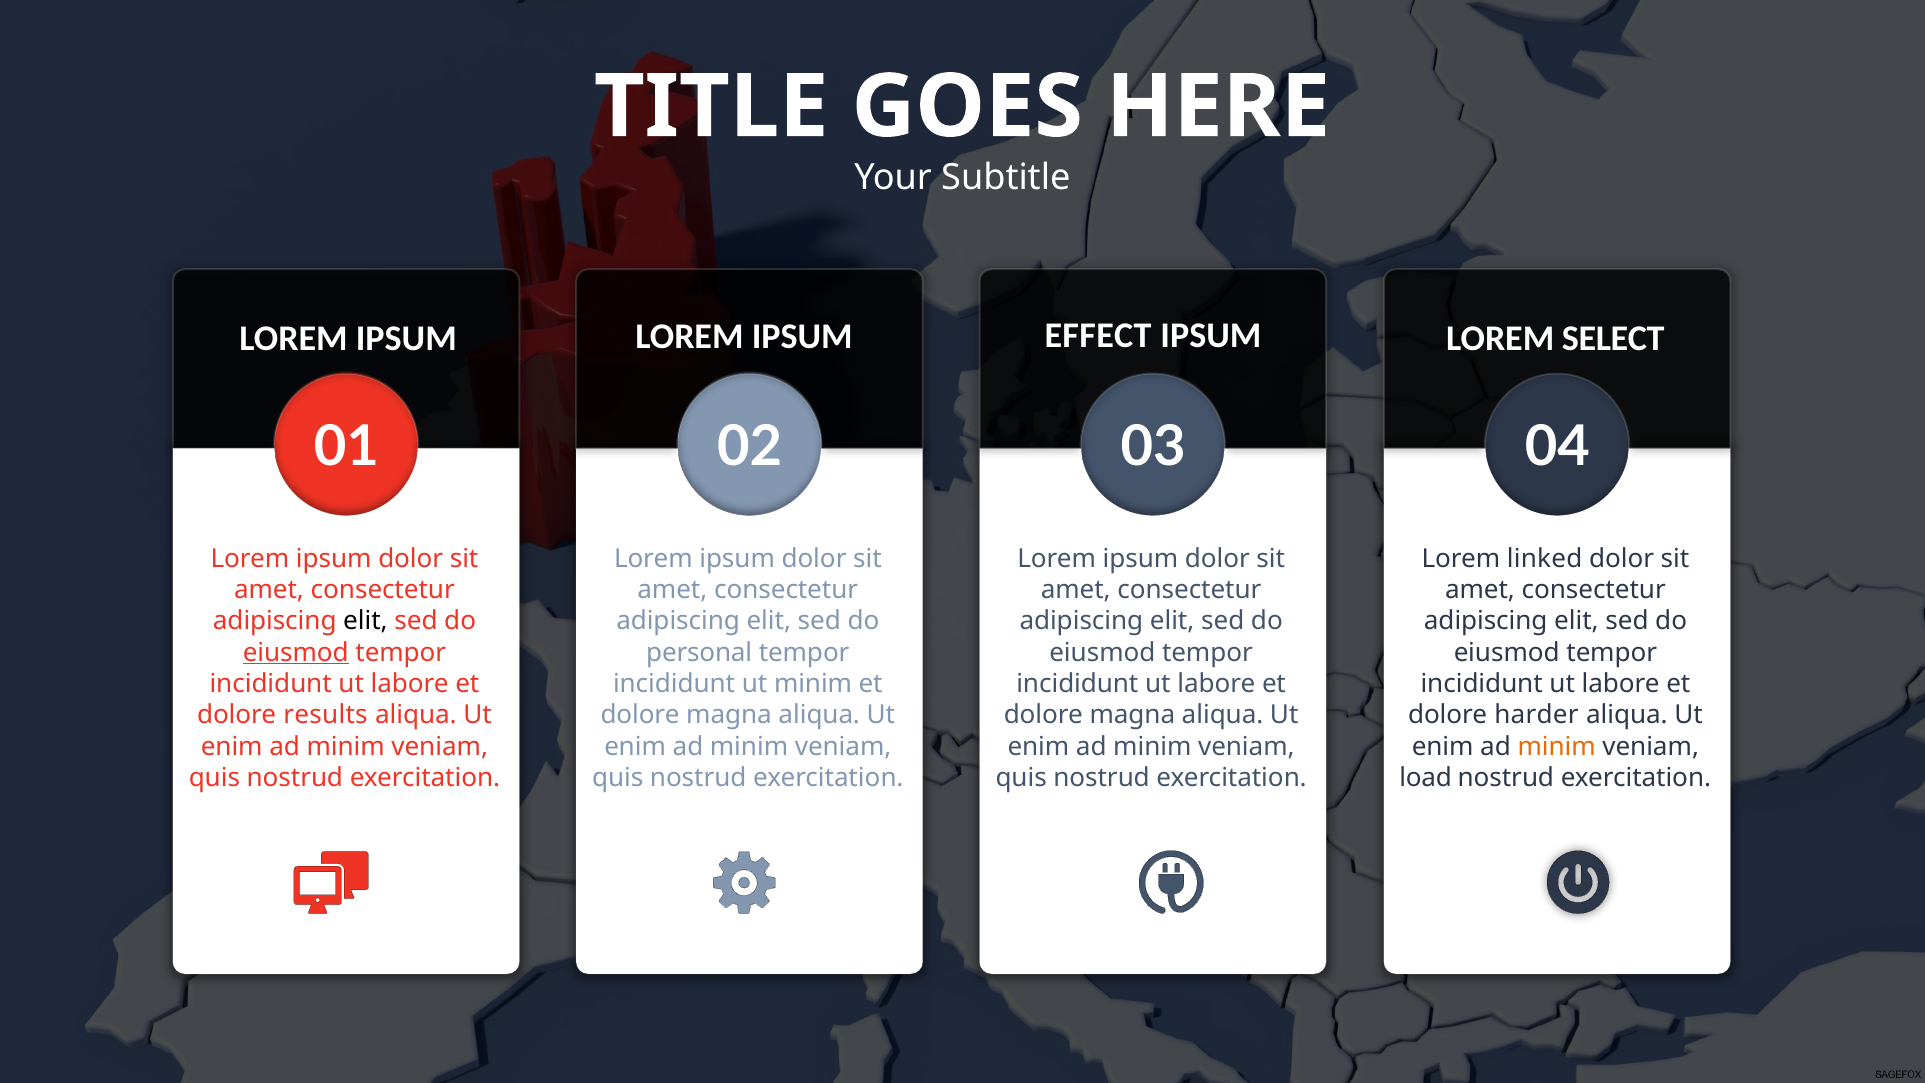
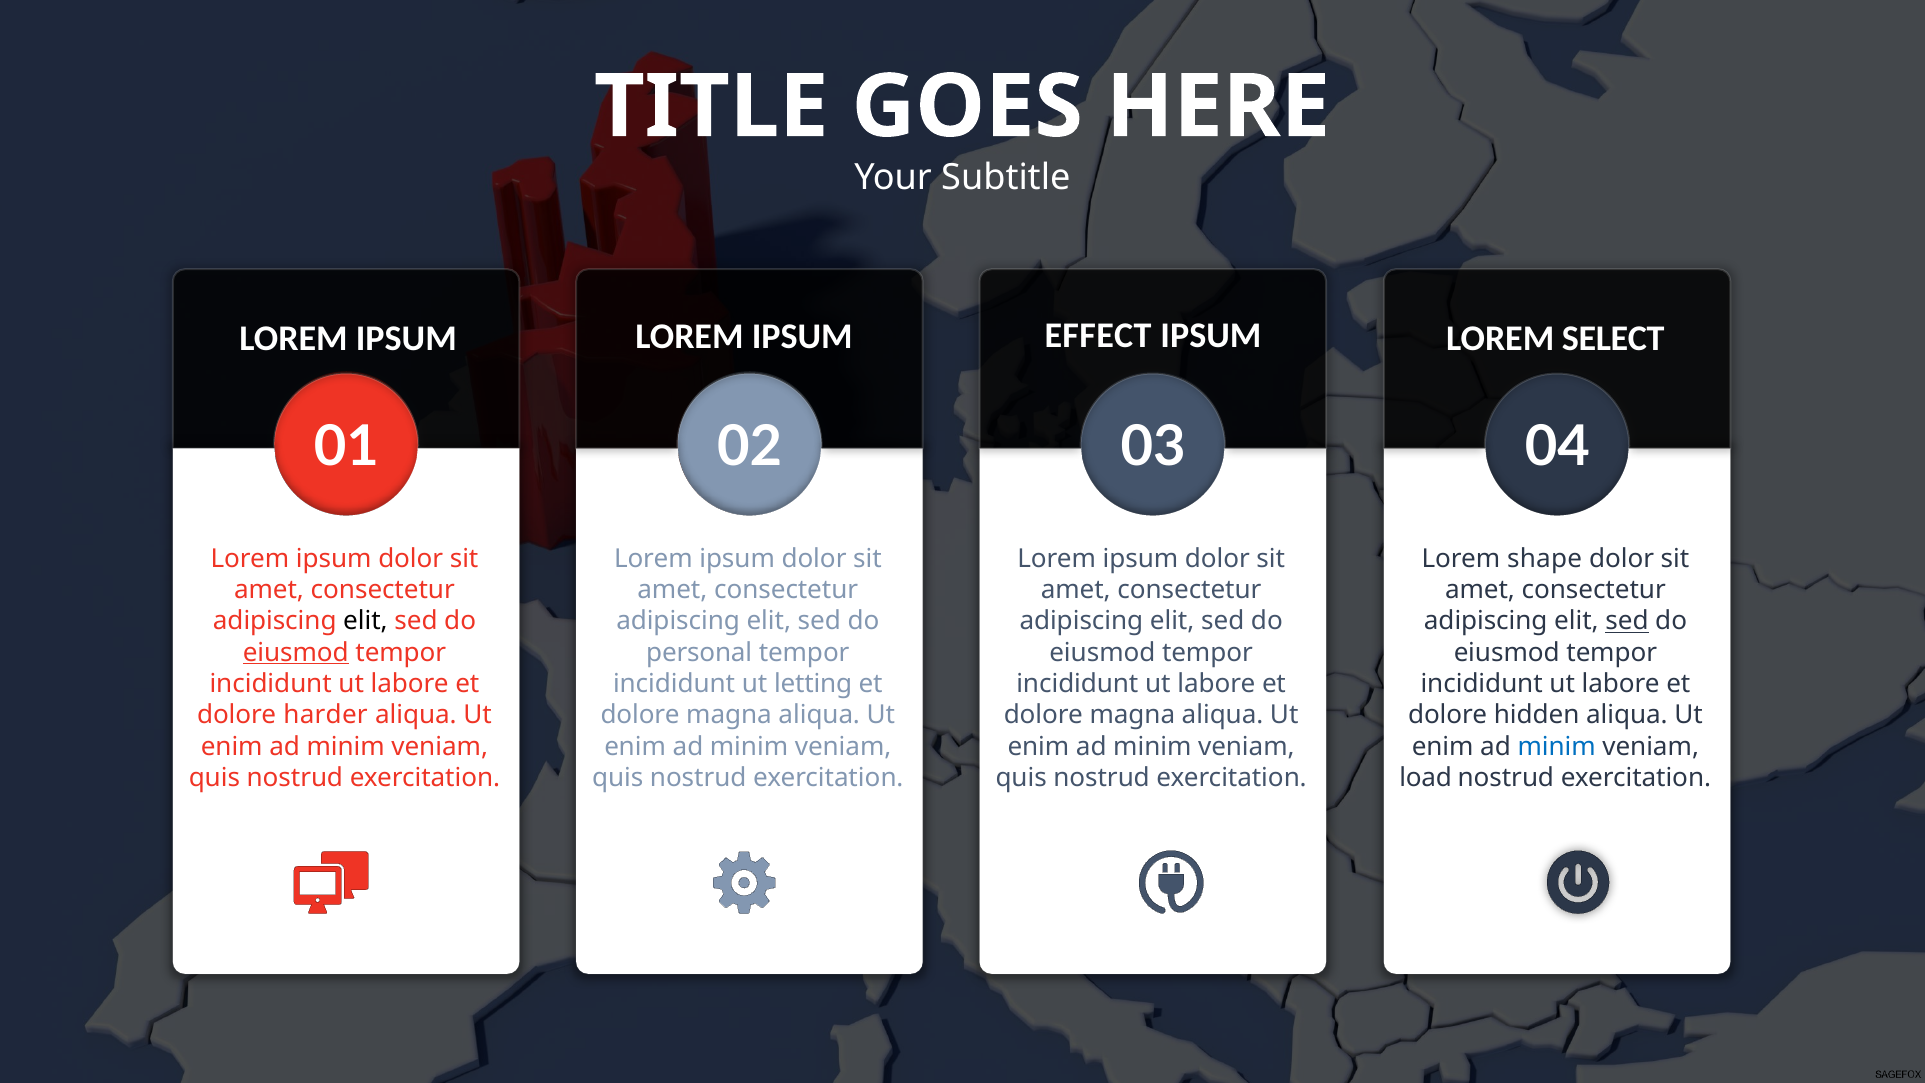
linked: linked -> shape
sed at (1627, 621) underline: none -> present
ut minim: minim -> letting
results: results -> harder
harder: harder -> hidden
minim at (1557, 746) colour: orange -> blue
